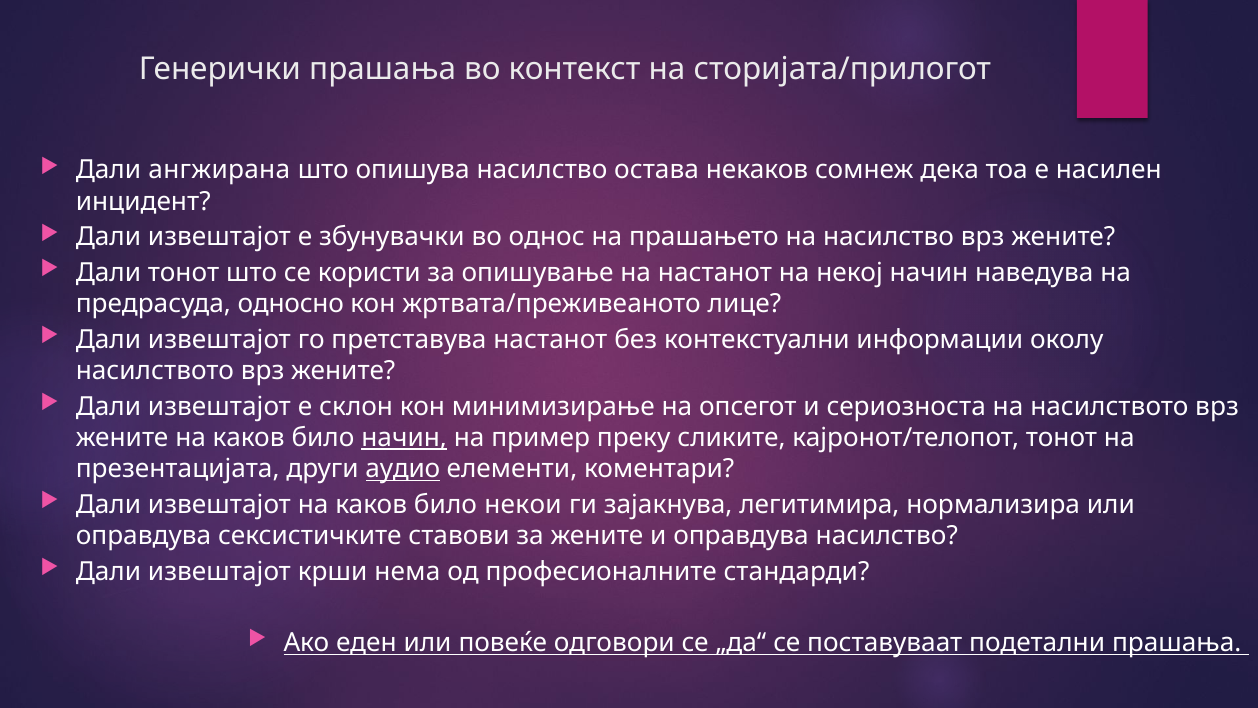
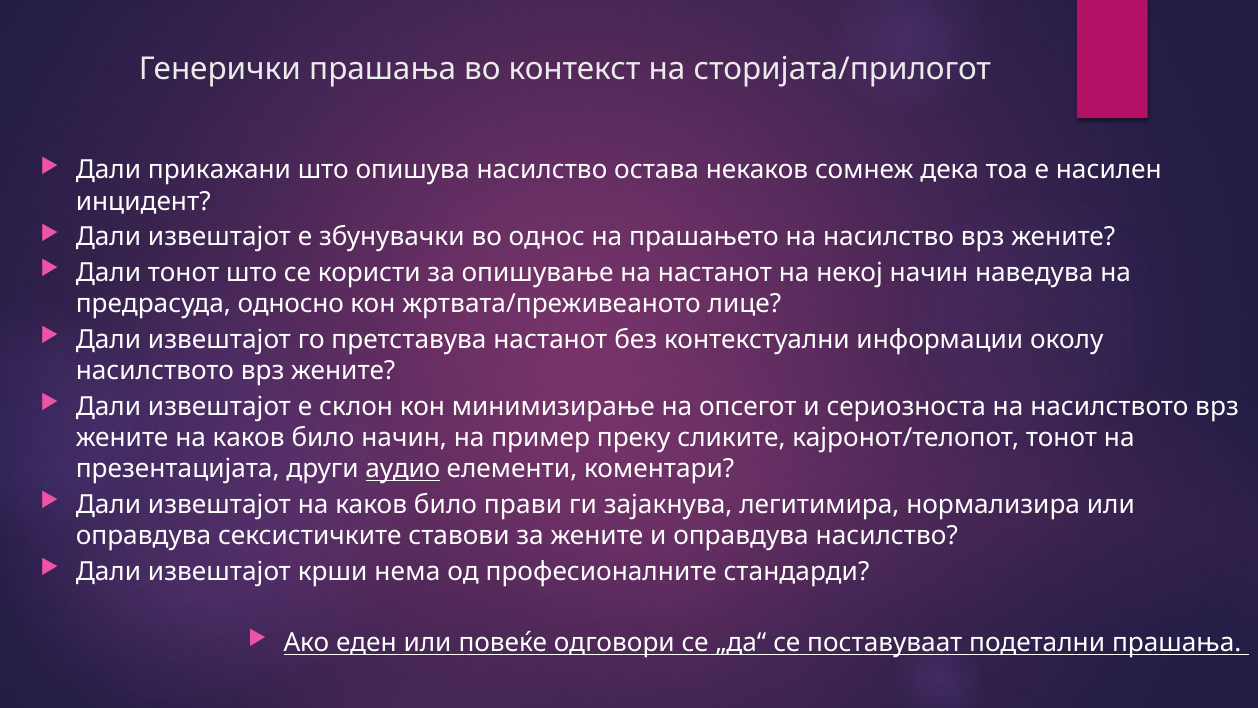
ангжирана: ангжирана -> прикажани
начин at (404, 438) underline: present -> none
некои: некои -> прави
